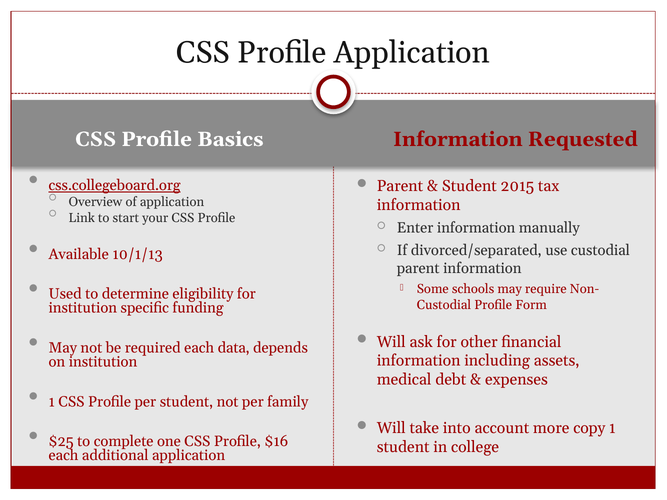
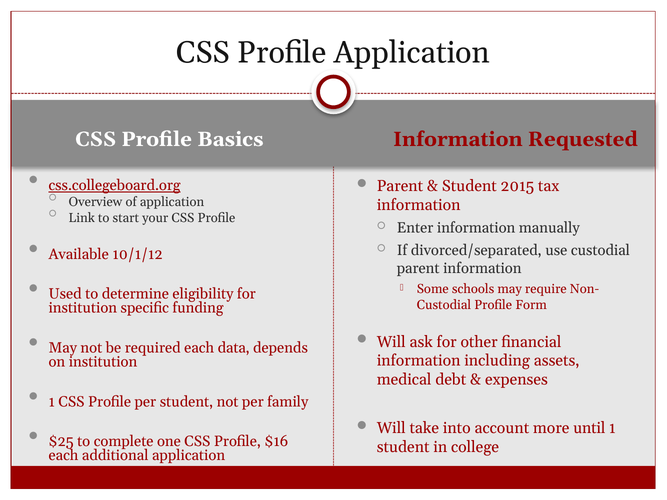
10/1/13: 10/1/13 -> 10/1/12
copy: copy -> until
